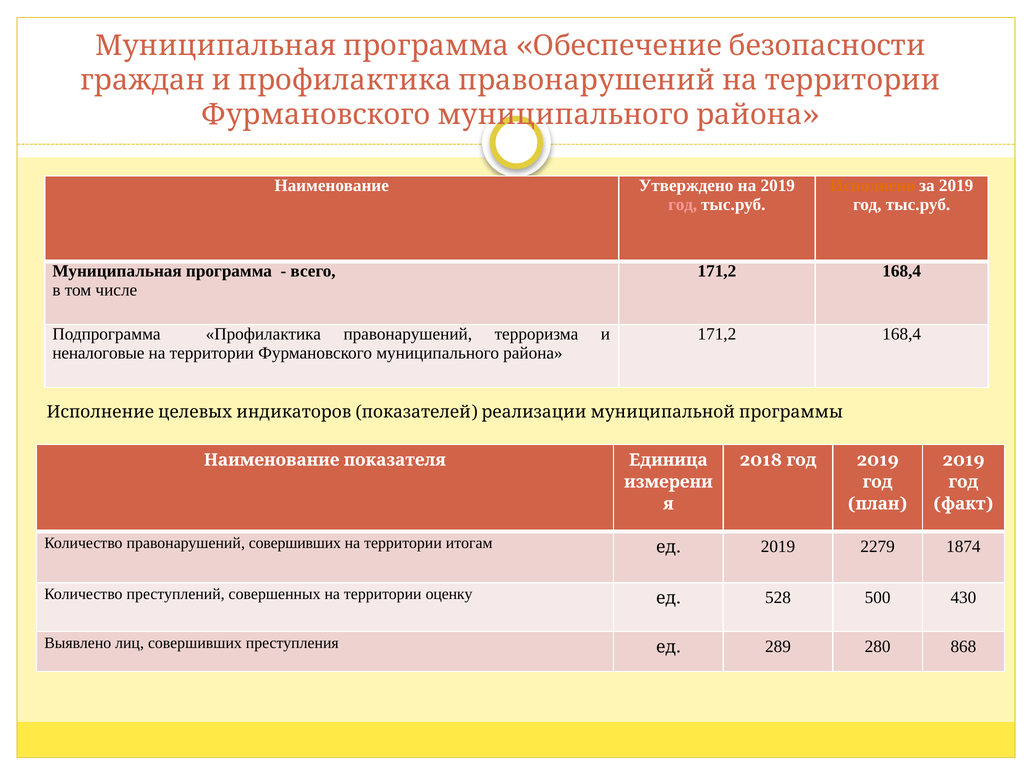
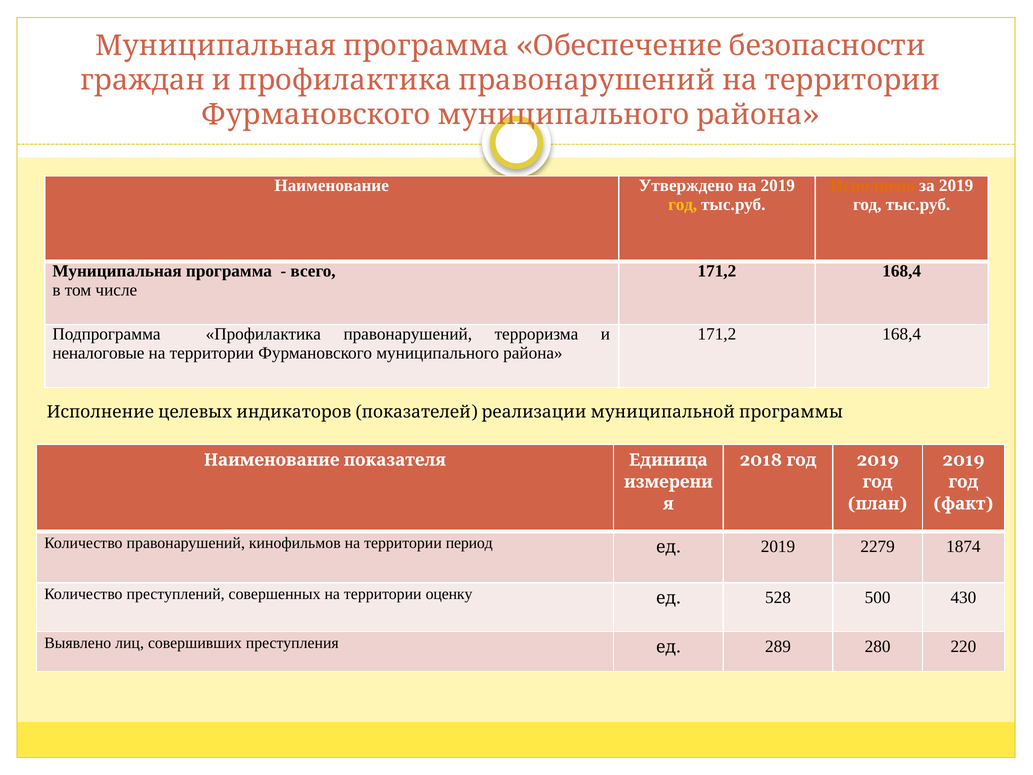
год at (683, 205) colour: pink -> yellow
правонарушений совершивших: совершивших -> кинофильмов
итогам: итогам -> период
868: 868 -> 220
